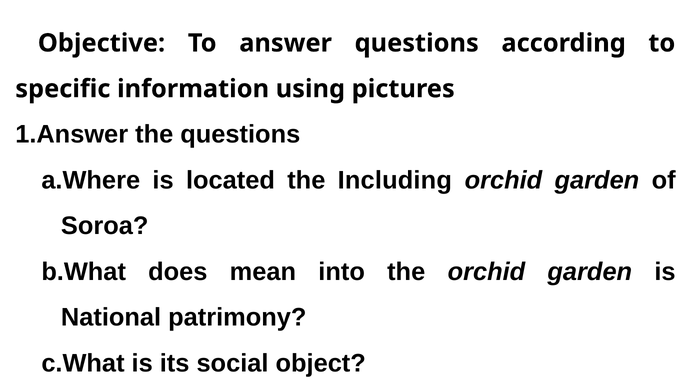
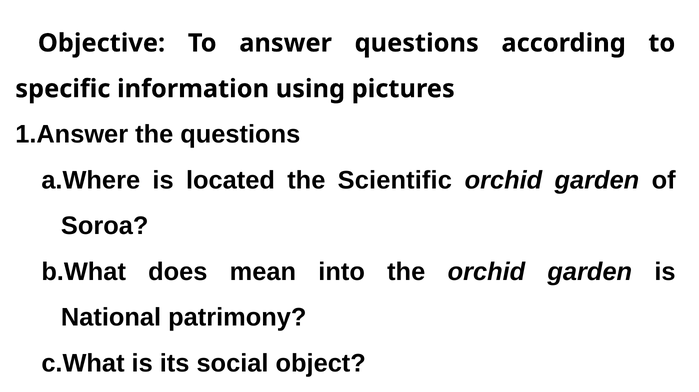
Including: Including -> Scientific
